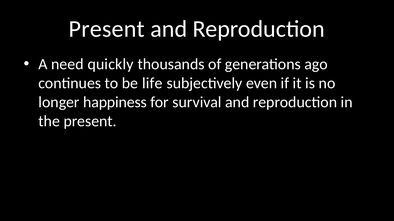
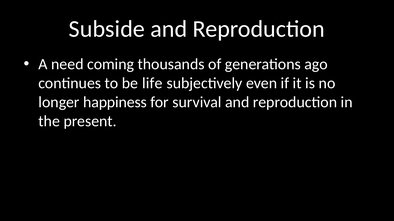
Present at (107, 29): Present -> Subside
quickly: quickly -> coming
